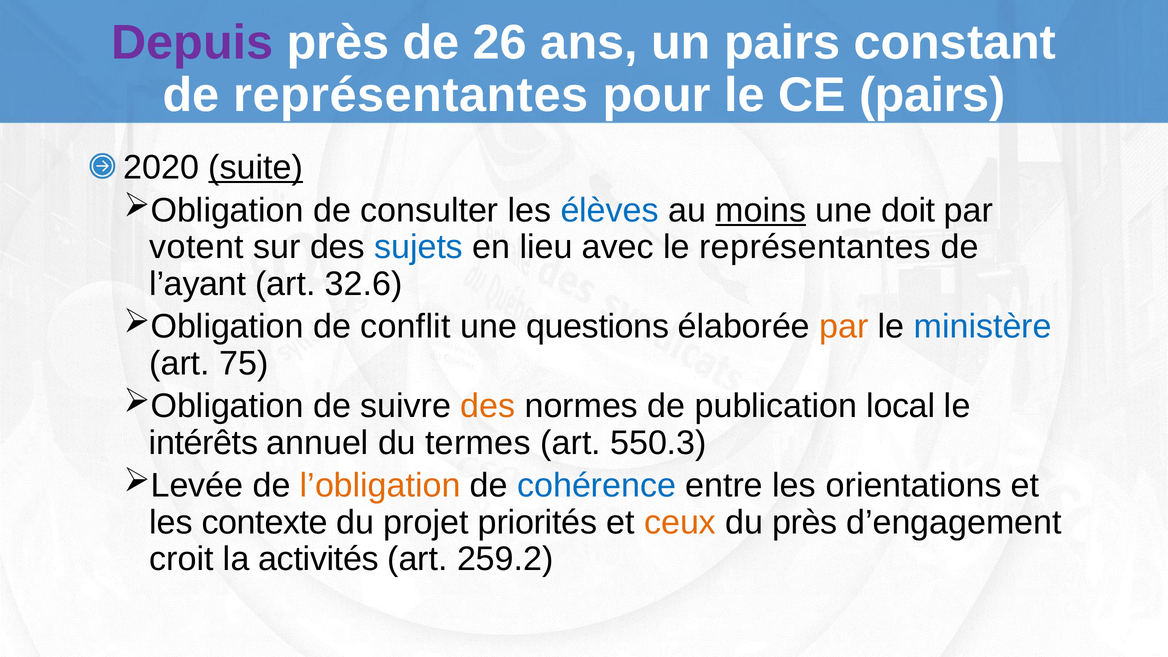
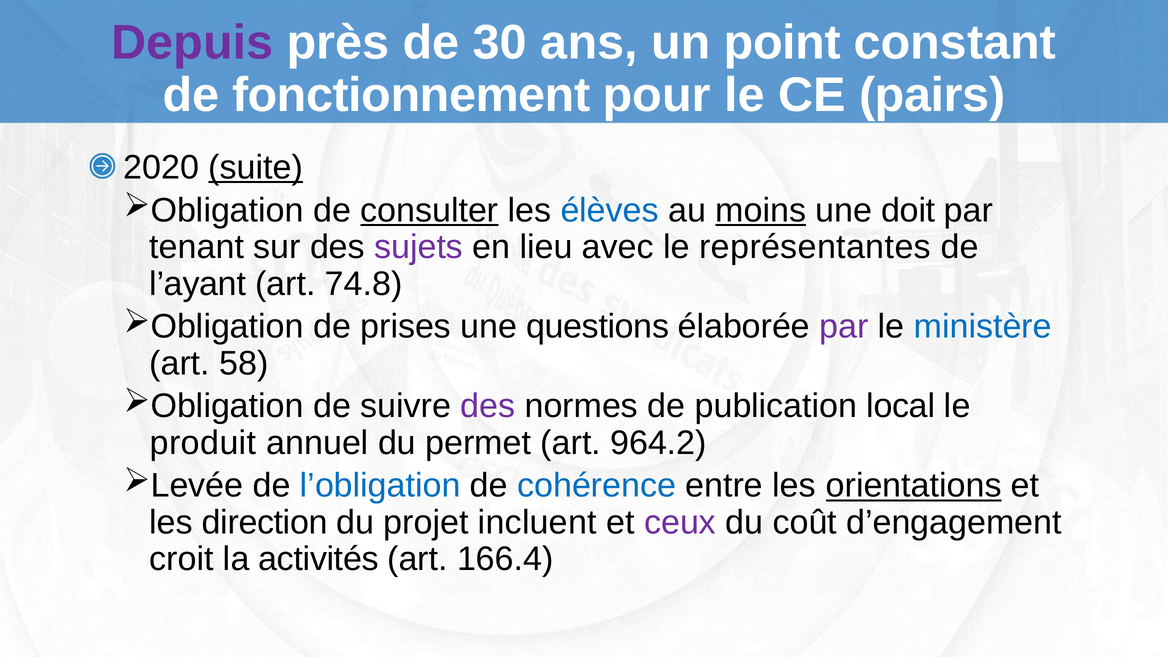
26: 26 -> 30
un pairs: pairs -> point
de représentantes: représentantes -> fonctionnement
consulter underline: none -> present
votent: votent -> tenant
sujets colour: blue -> purple
32.6: 32.6 -> 74.8
conflit: conflit -> prises
par at (844, 327) colour: orange -> purple
75: 75 -> 58
des at (488, 406) colour: orange -> purple
intérêts: intérêts -> produit
termes: termes -> permet
550.3: 550.3 -> 964.2
l’obligation colour: orange -> blue
orientations underline: none -> present
contexte: contexte -> direction
priorités: priorités -> incluent
ceux colour: orange -> purple
du près: près -> coût
259.2: 259.2 -> 166.4
